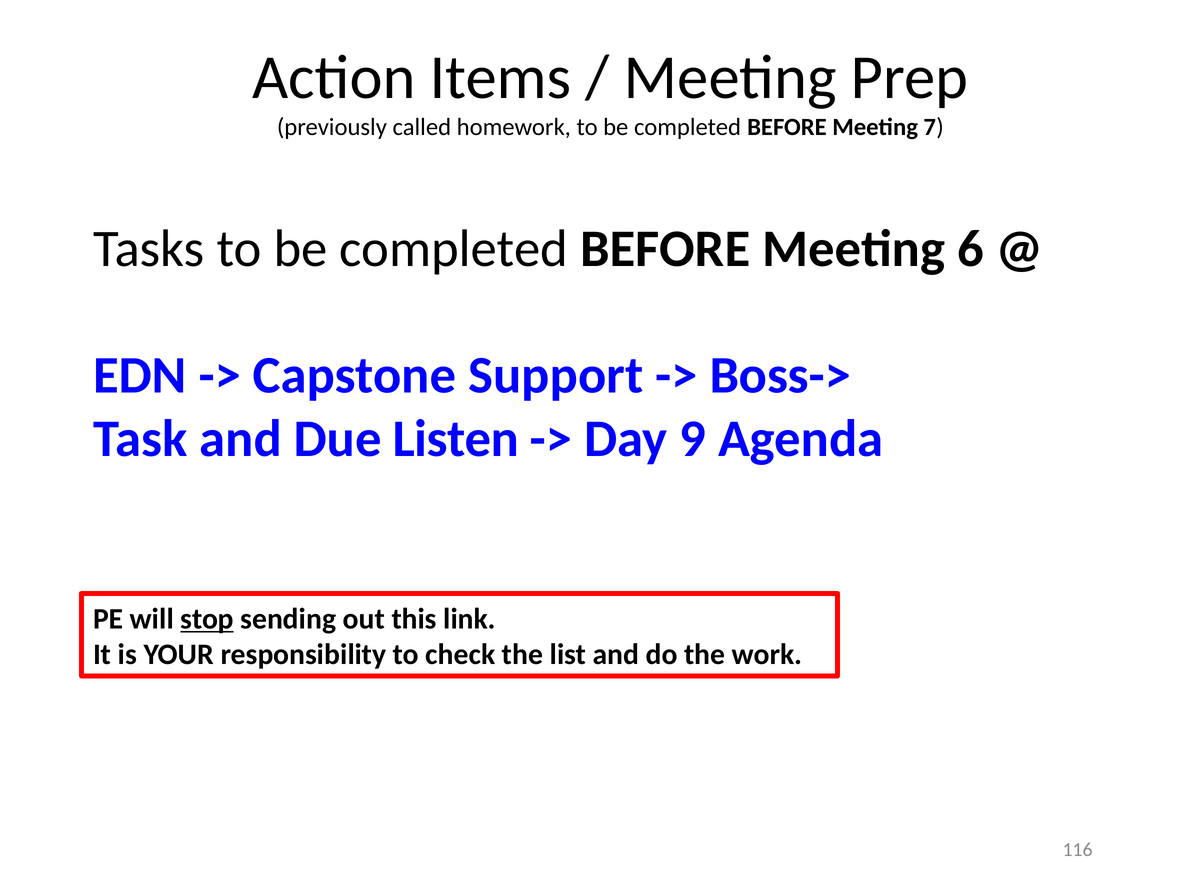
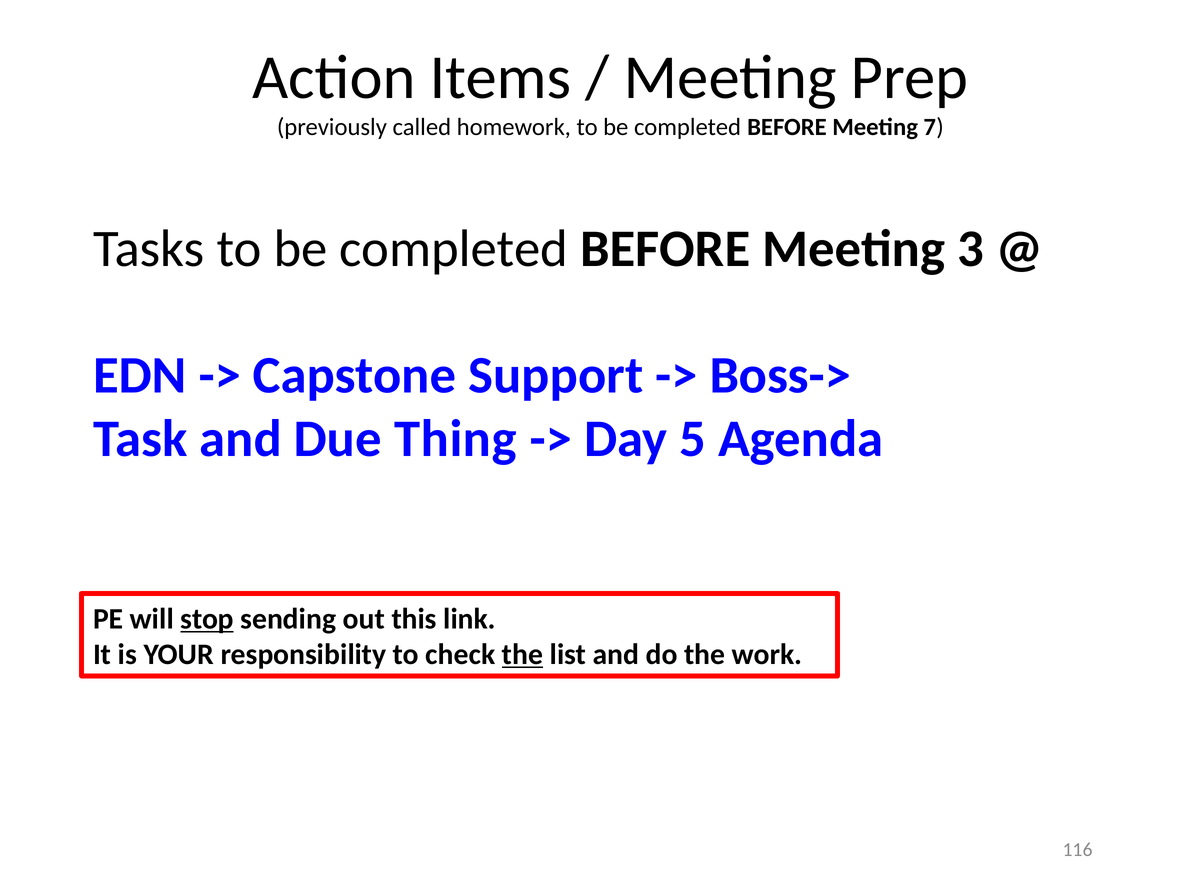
6: 6 -> 3
Listen: Listen -> Thing
9: 9 -> 5
the at (522, 654) underline: none -> present
